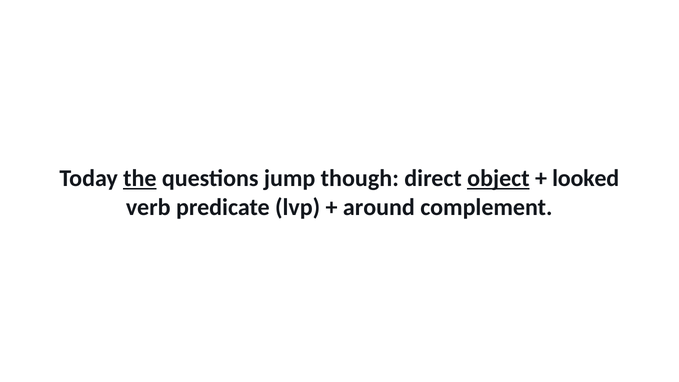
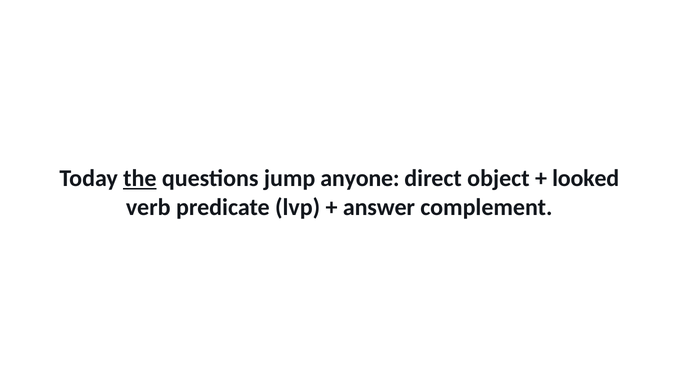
though: though -> anyone
object underline: present -> none
around: around -> answer
